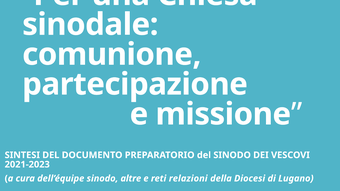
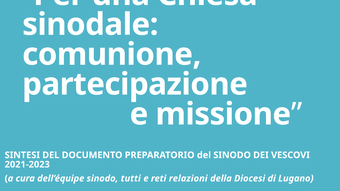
altre: altre -> tutti
